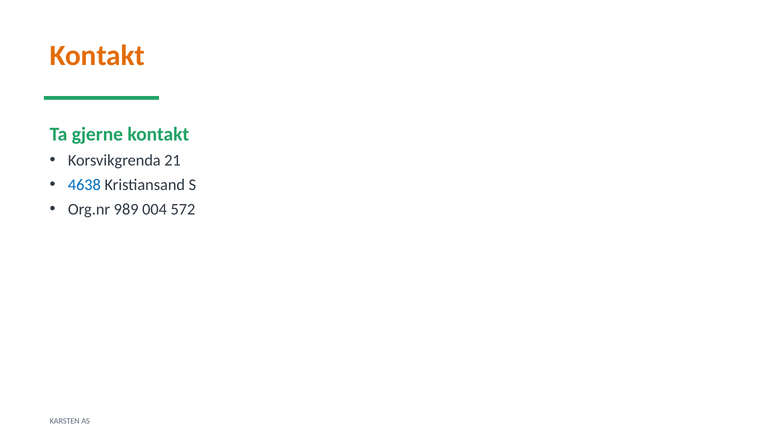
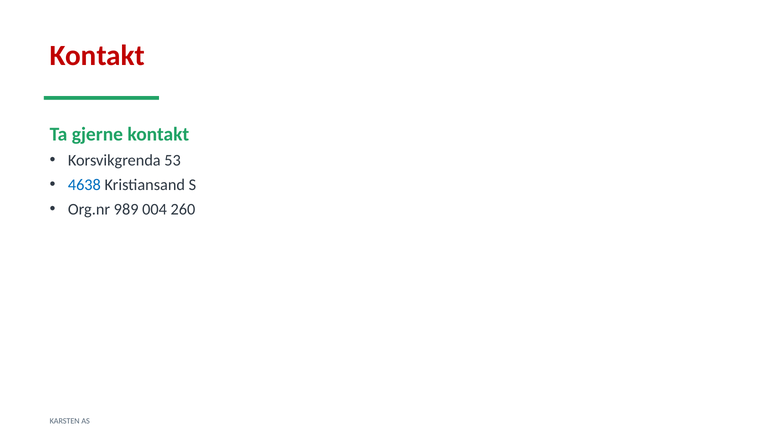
Kontakt at (97, 56) colour: orange -> red
21: 21 -> 53
572: 572 -> 260
